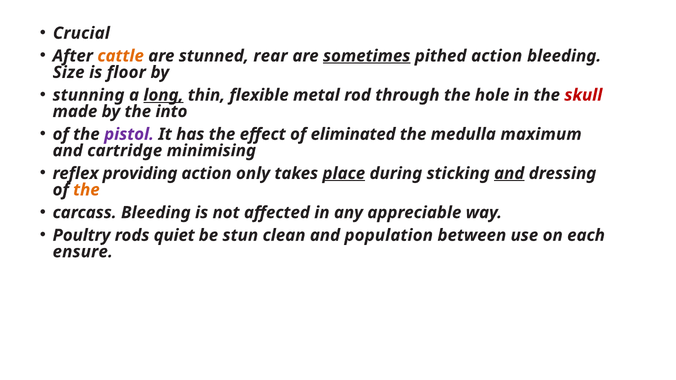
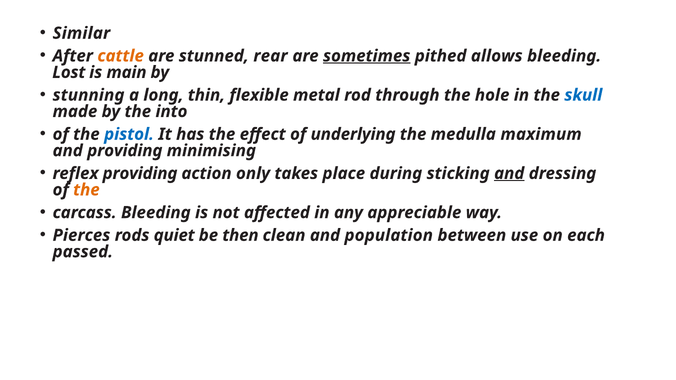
Crucial: Crucial -> Similar
pithed action: action -> allows
Size: Size -> Lost
floor: floor -> main
long underline: present -> none
skull colour: red -> blue
pistol colour: purple -> blue
eliminated: eliminated -> underlying
and cartridge: cartridge -> providing
place underline: present -> none
Poultry: Poultry -> Pierces
stun: stun -> then
ensure: ensure -> passed
